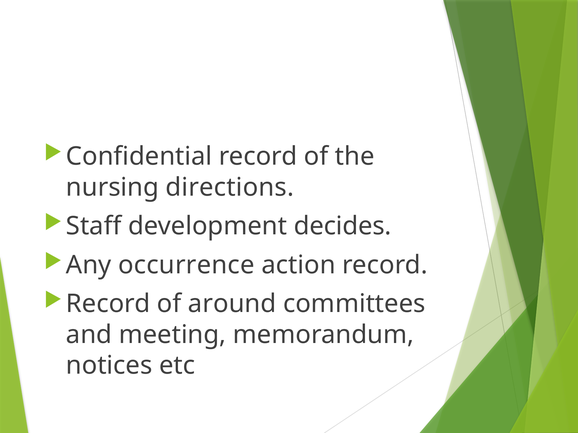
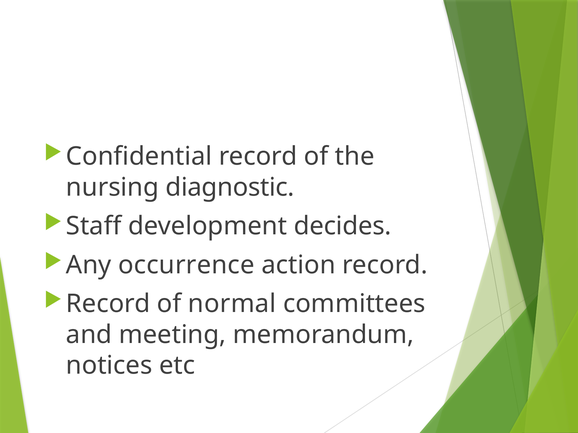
directions: directions -> diagnostic
around: around -> normal
